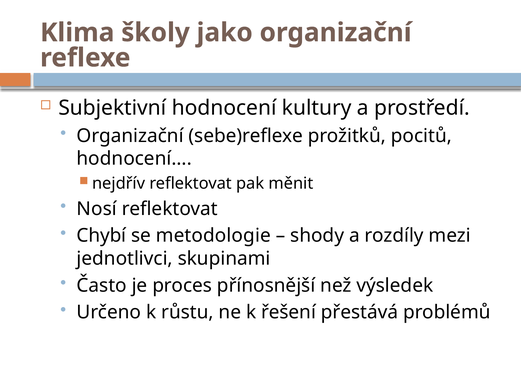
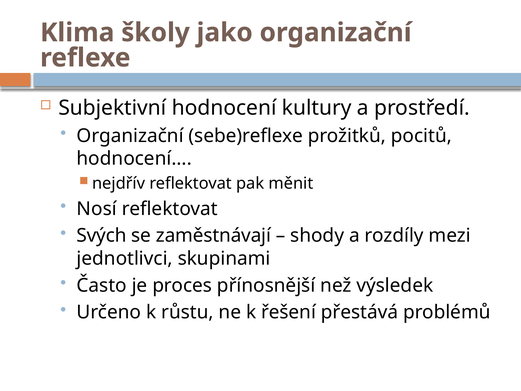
Chybí: Chybí -> Svých
metodologie: metodologie -> zaměstnávají
